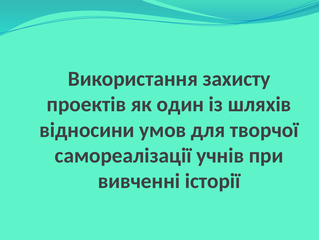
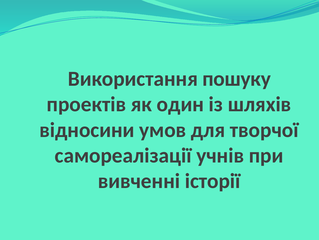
захисту: захисту -> пошуку
